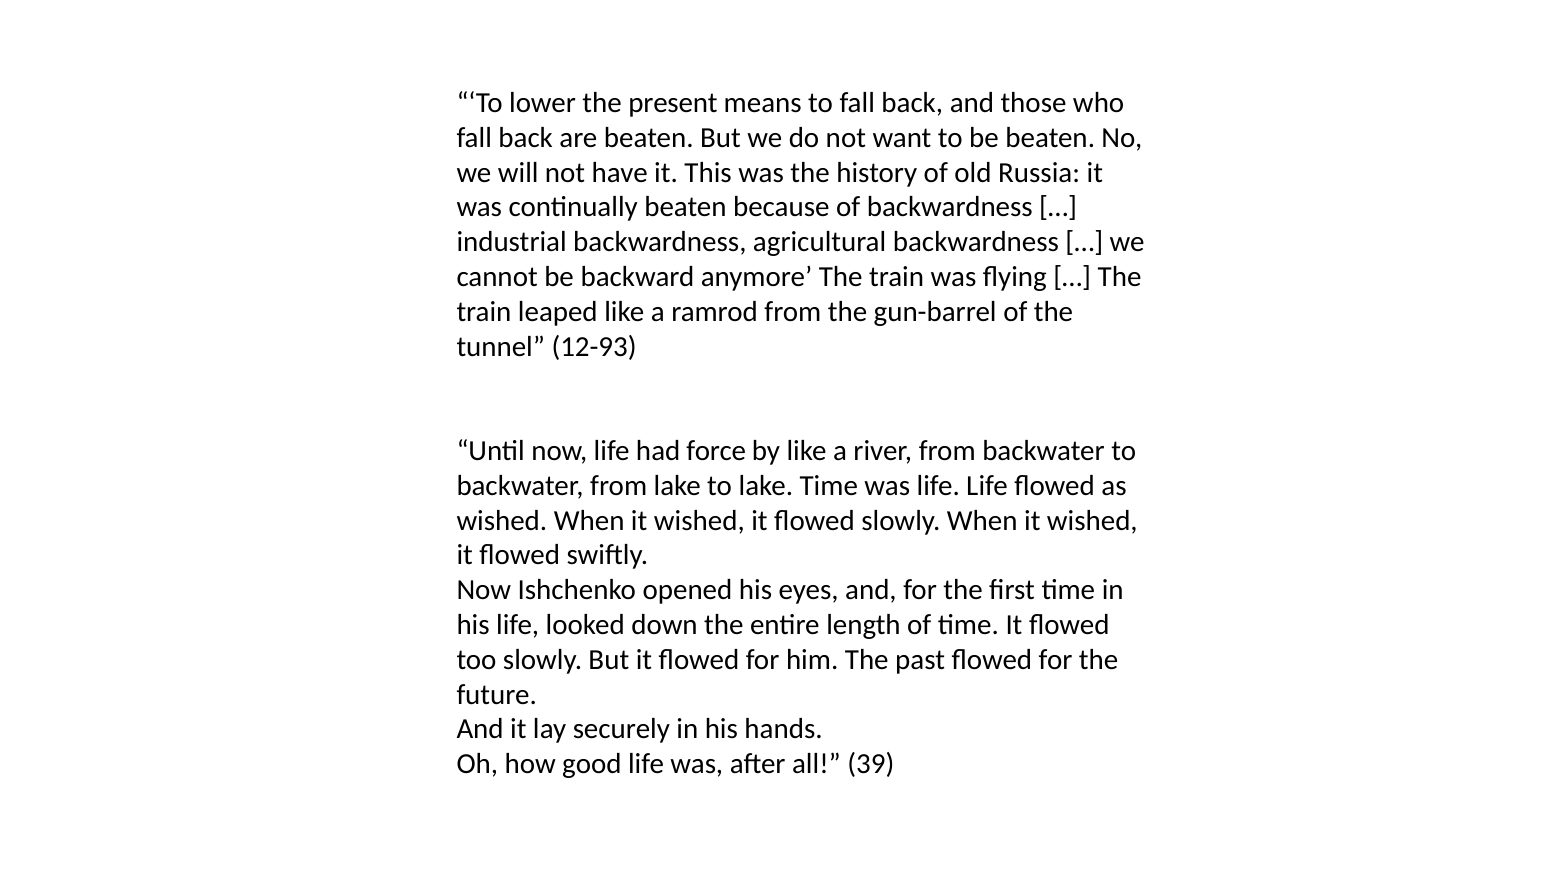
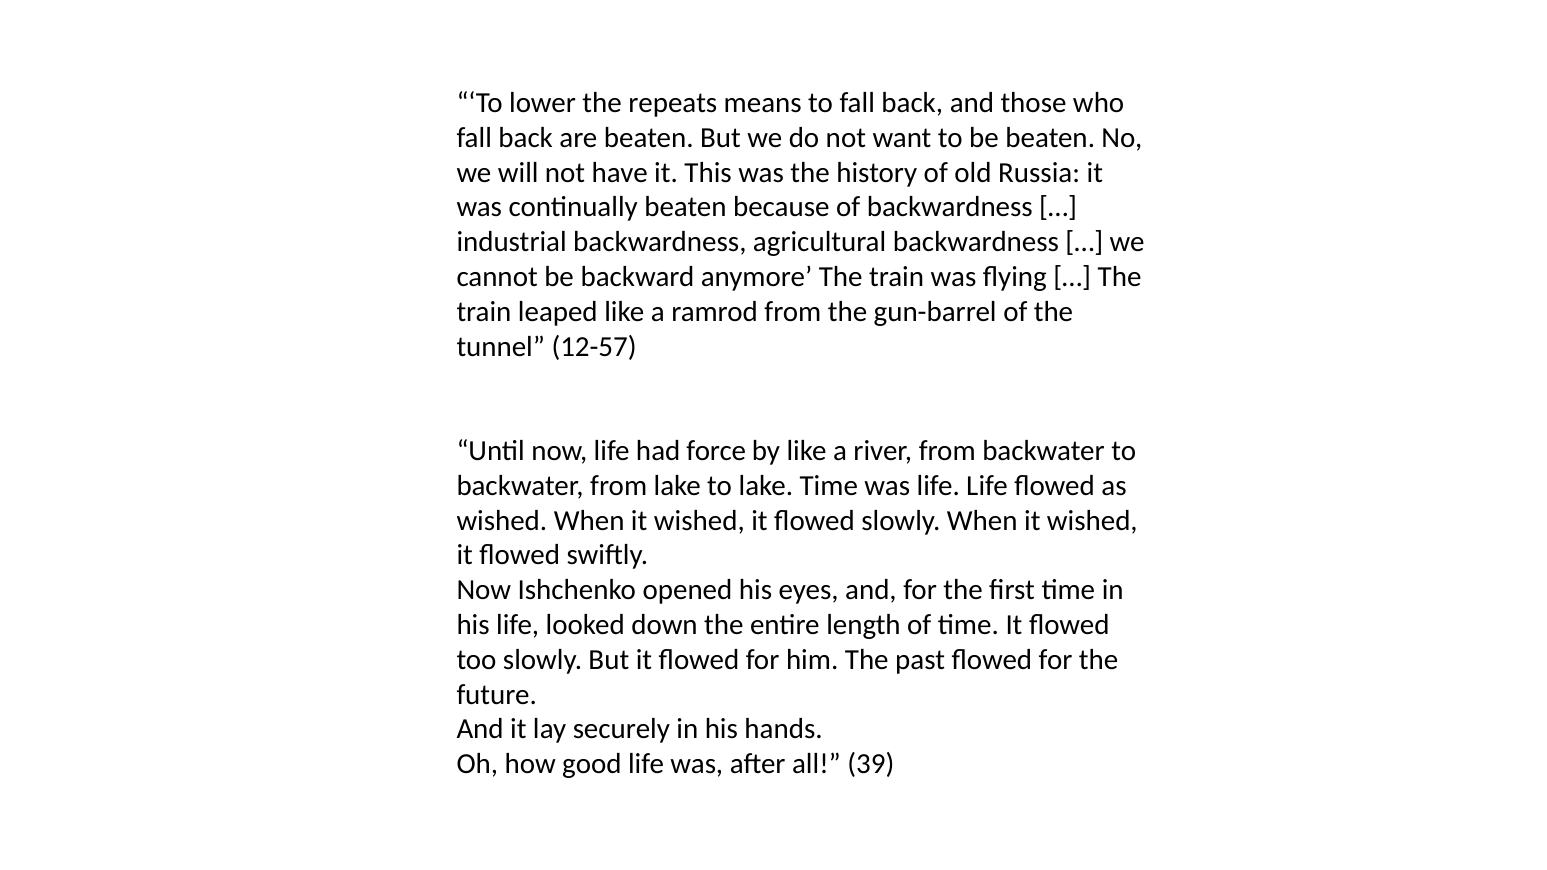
present: present -> repeats
12-93: 12-93 -> 12-57
